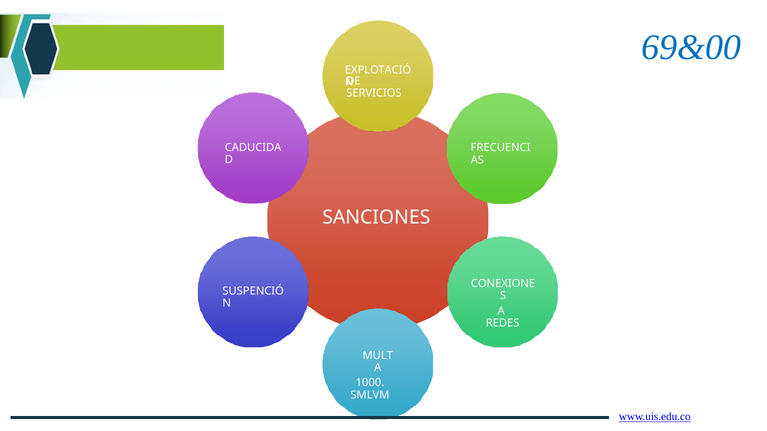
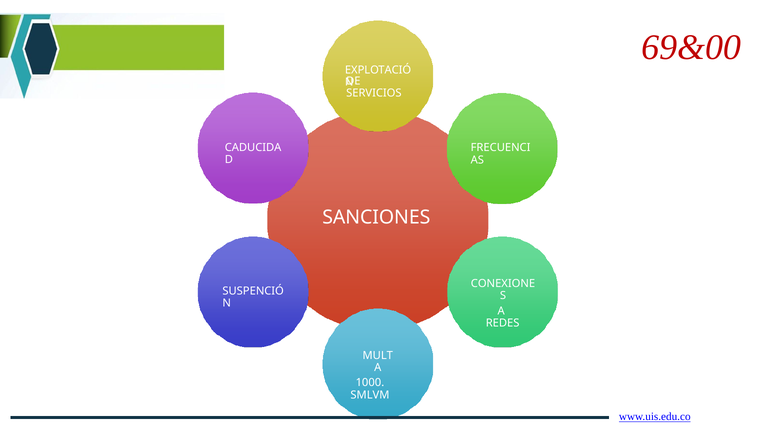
69&00 colour: blue -> red
